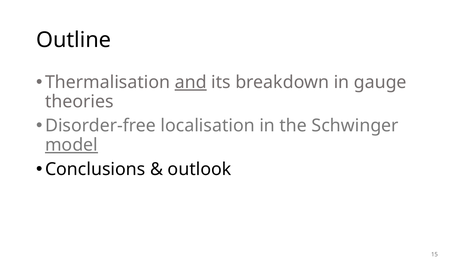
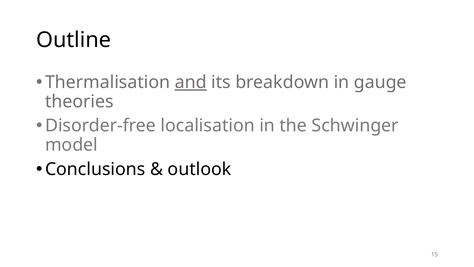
model underline: present -> none
